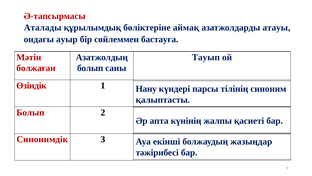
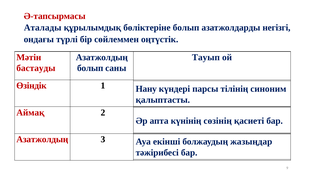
бөліктеріне аймақ: аймақ -> болып
атауы: атауы -> негізгі
ауыр: ауыр -> түрлі
бастауға: бастауға -> оңтүстік
болжаған: болжаған -> бастауды
Болып at (30, 112): Болып -> Аймақ
жалпы: жалпы -> сөзінің
Синонимдік at (42, 139): Синонимдік -> Азатжолдың
